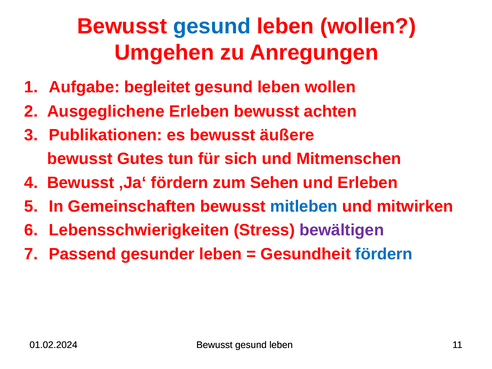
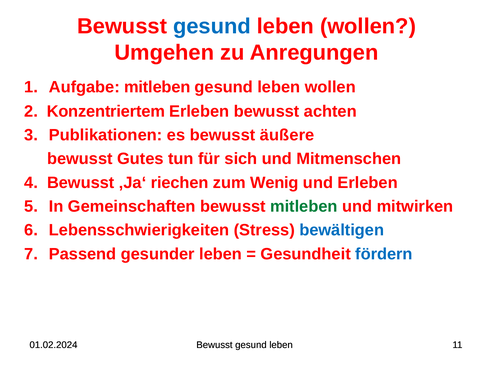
Aufgabe begleitet: begleitet -> mitleben
Ausgeglichene: Ausgeglichene -> Konzentriertem
‚Ja‘ fördern: fördern -> riechen
Sehen: Sehen -> Wenig
mitleben at (304, 206) colour: blue -> green
bewältigen colour: purple -> blue
